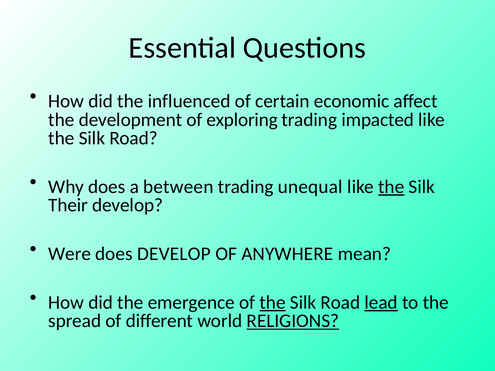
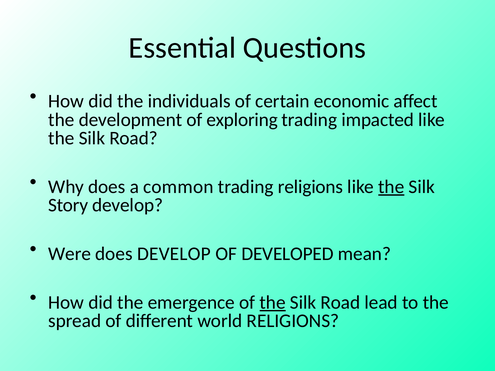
influenced: influenced -> individuals
between: between -> common
trading unequal: unequal -> religions
Their: Their -> Story
ANYWHERE: ANYWHERE -> DEVELOPED
lead underline: present -> none
RELIGIONS at (293, 321) underline: present -> none
